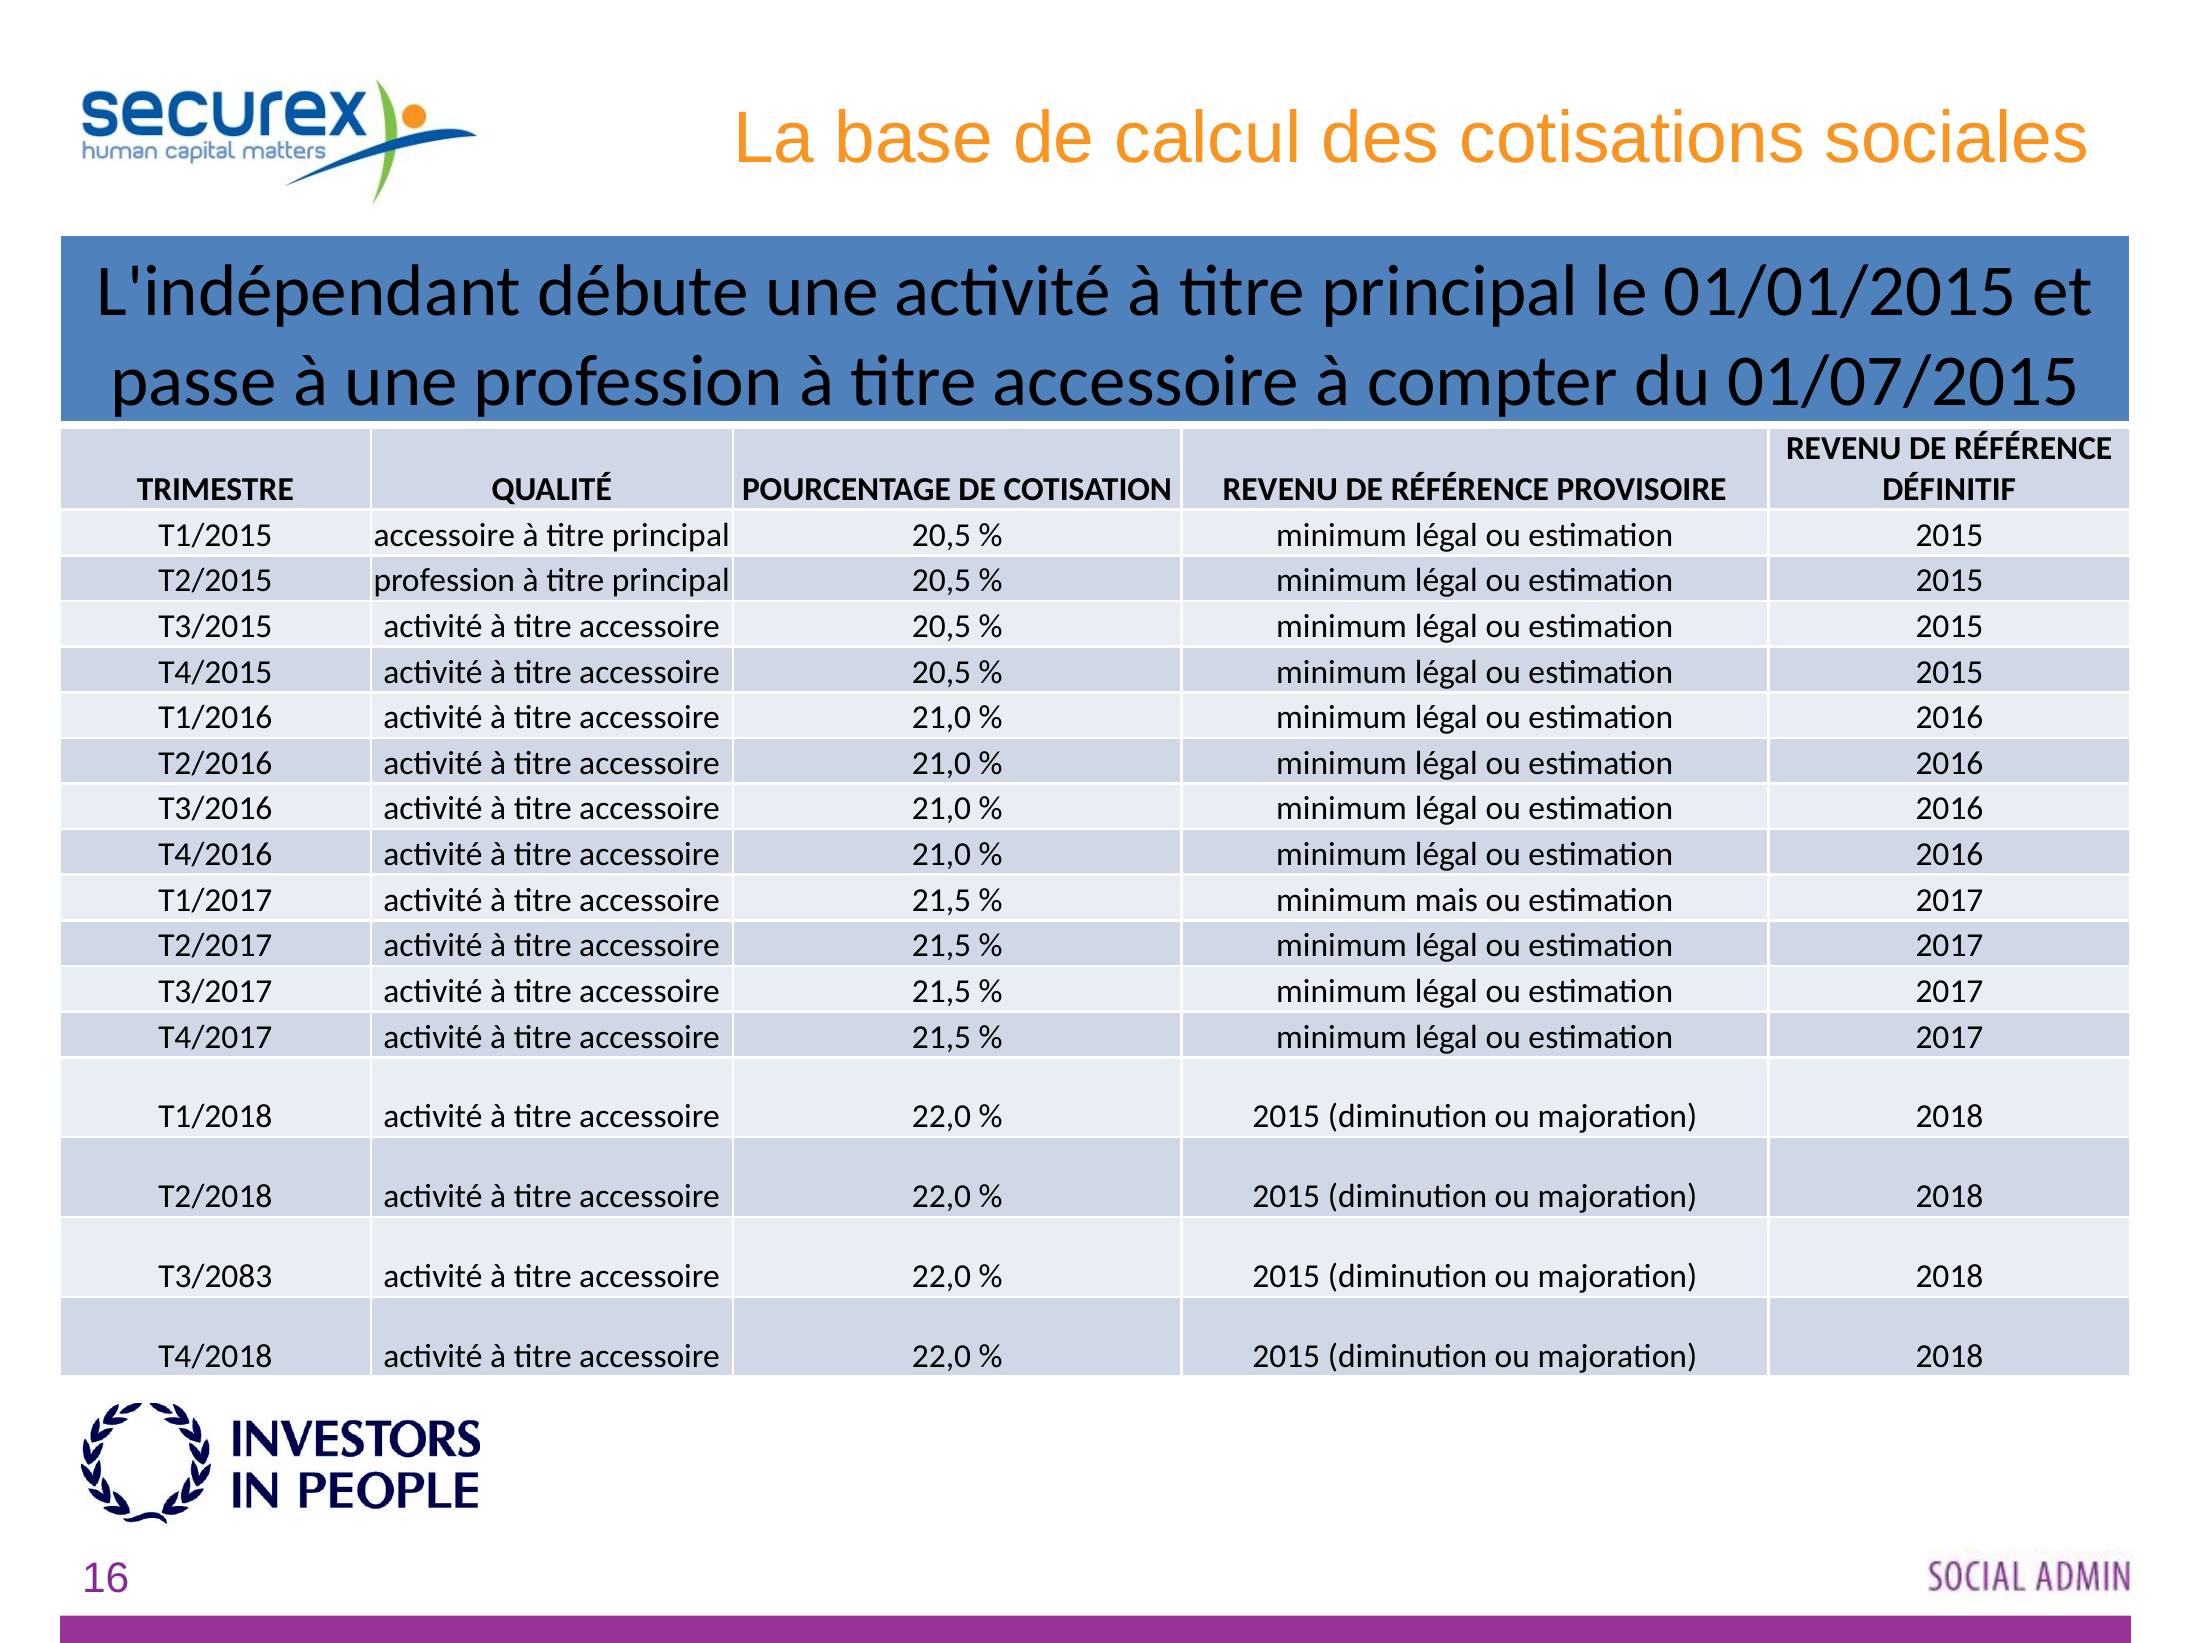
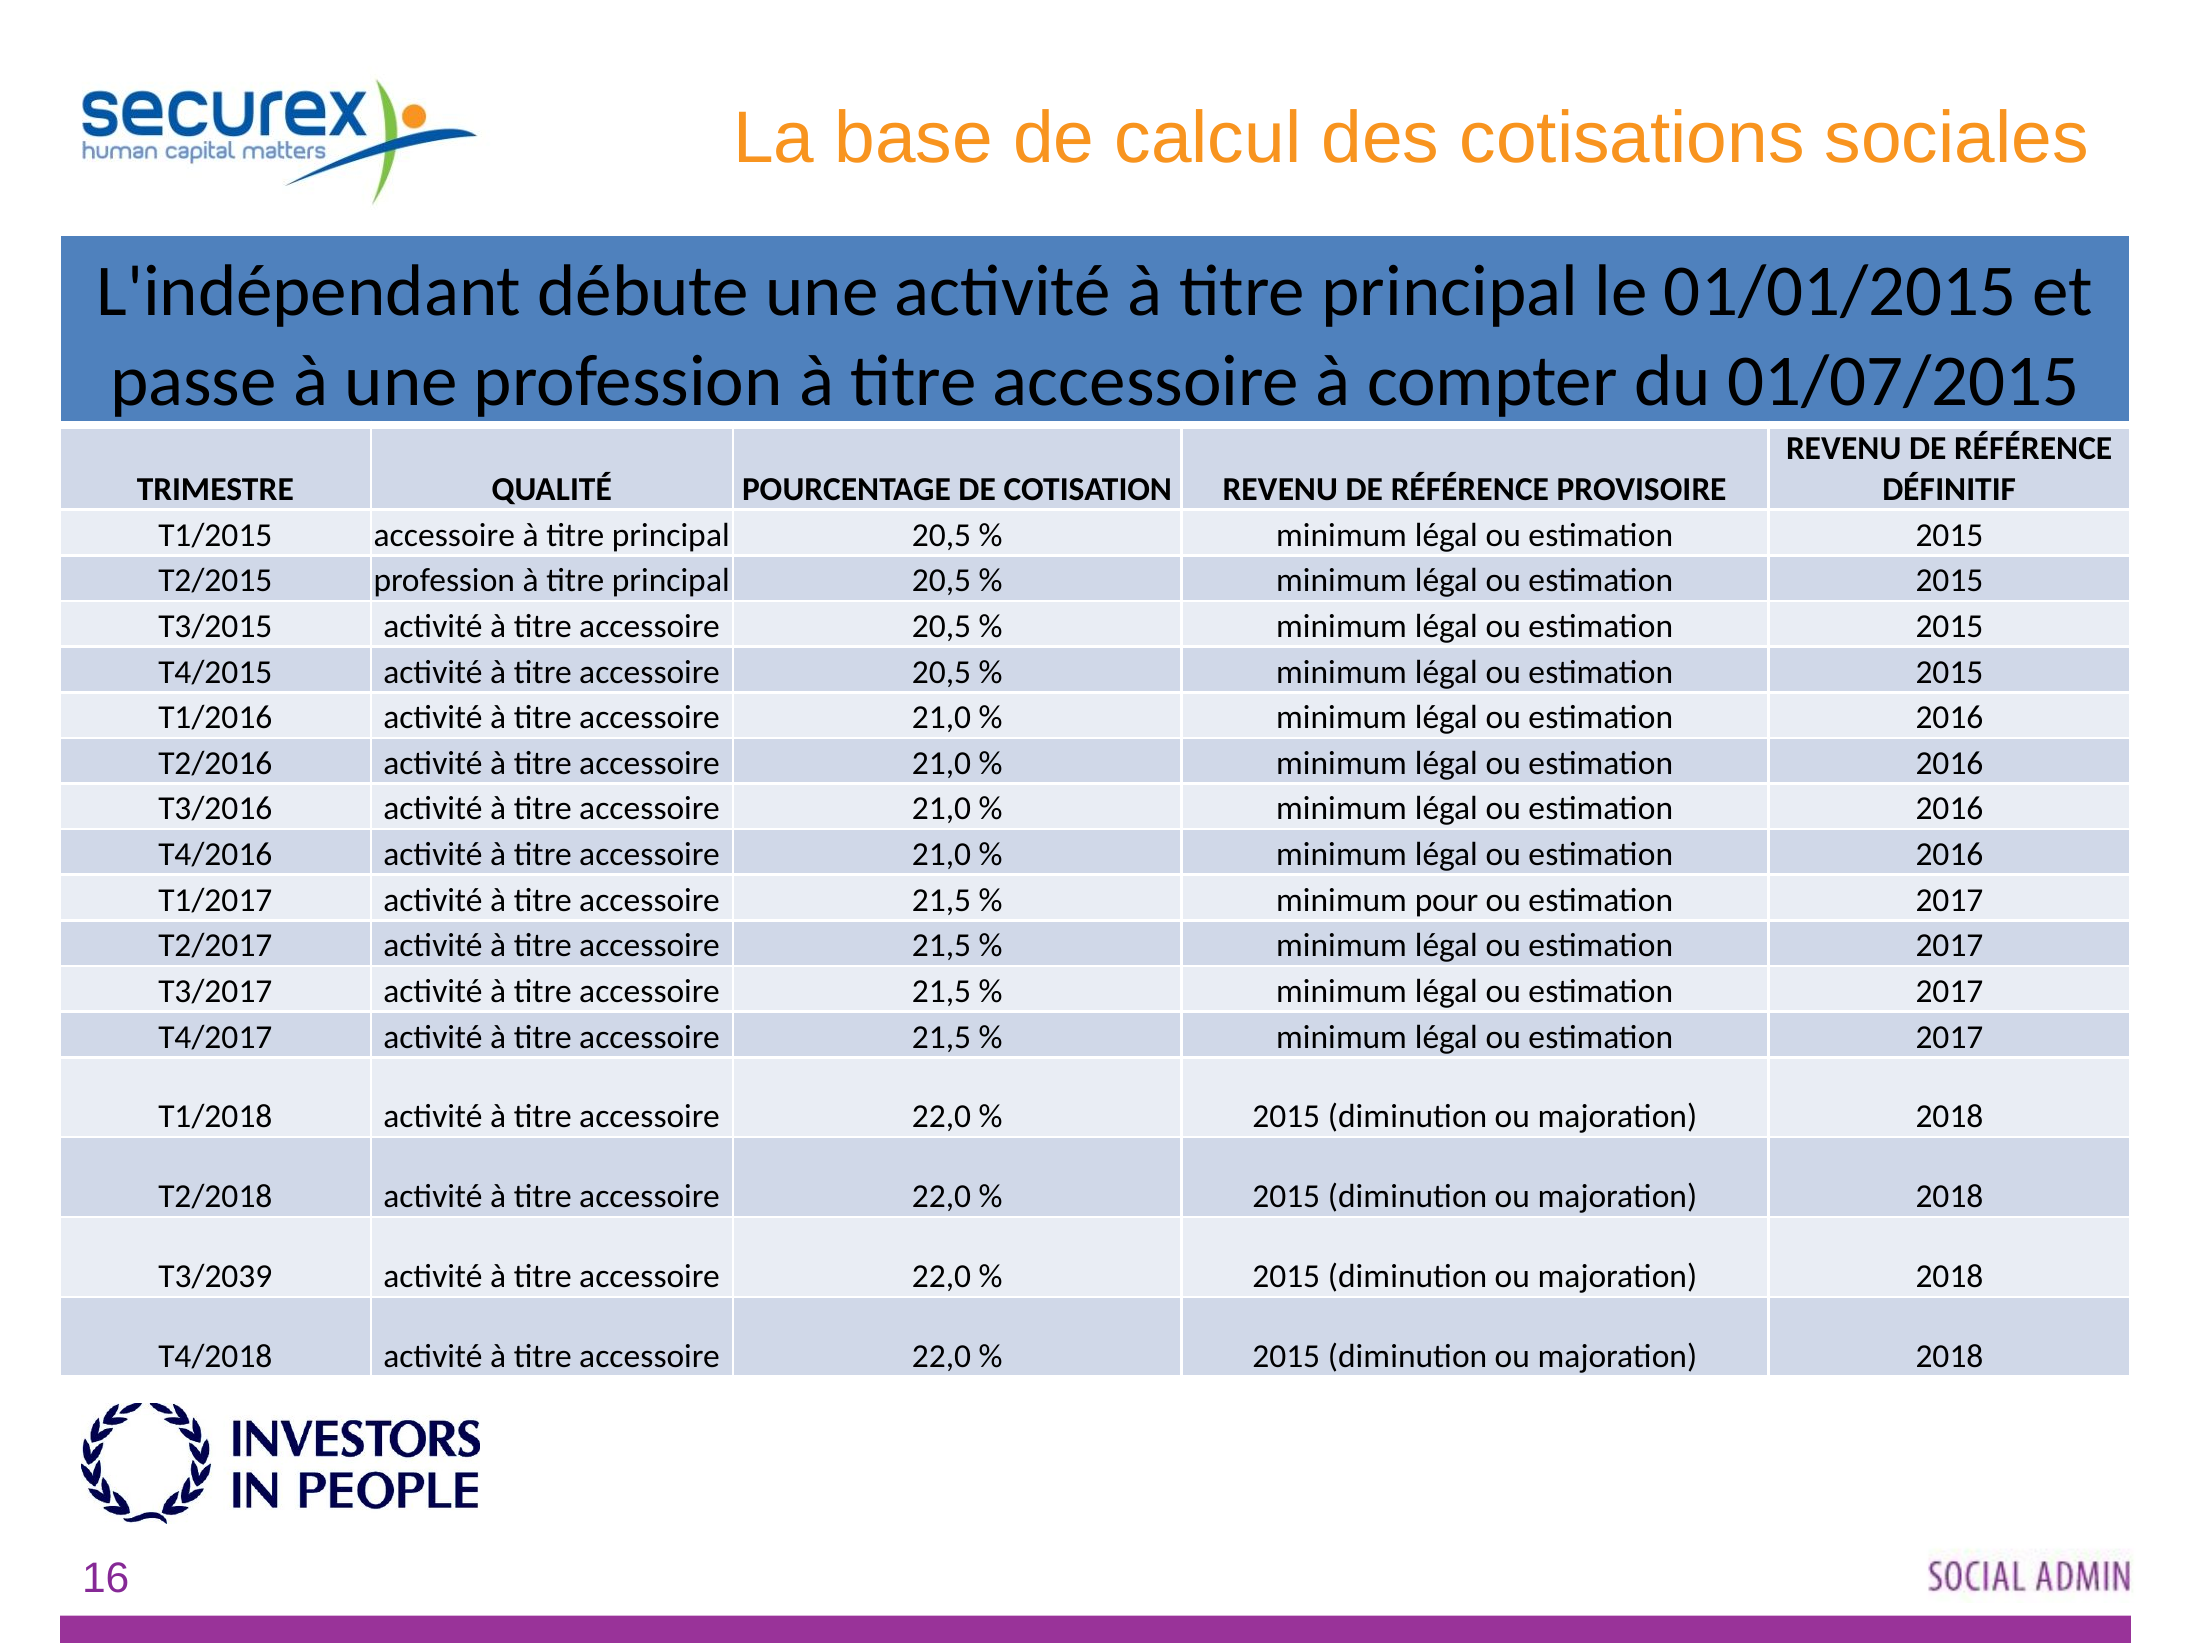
mais: mais -> pour
T3/2083: T3/2083 -> T3/2039
